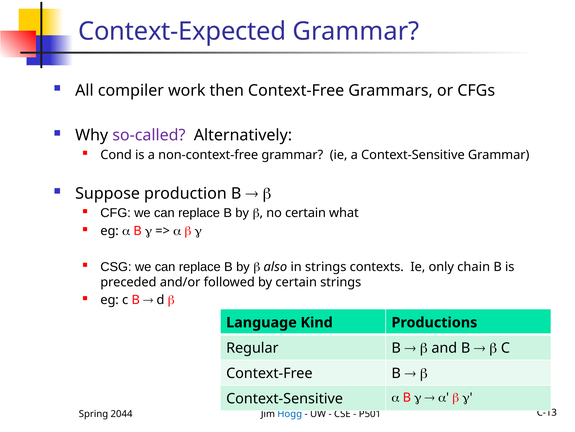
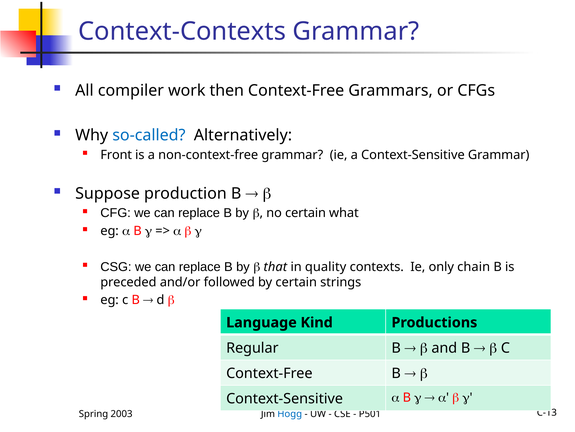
Context-Expected: Context-Expected -> Context-Contexts
so-called colour: purple -> blue
Cond: Cond -> Front
also: also -> that
in strings: strings -> quality
2044: 2044 -> 2003
